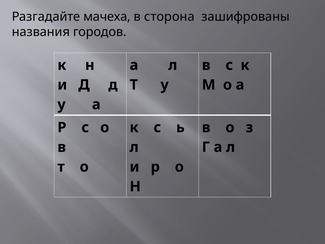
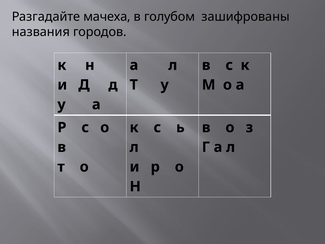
сторона: сторона -> голубом
